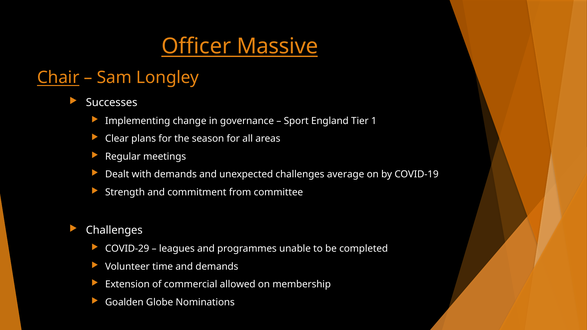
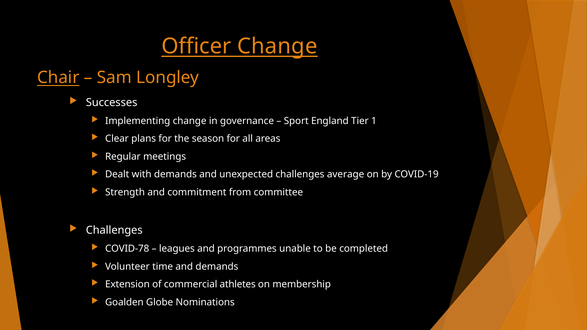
Officer Massive: Massive -> Change
COVID-29: COVID-29 -> COVID-78
allowed: allowed -> athletes
